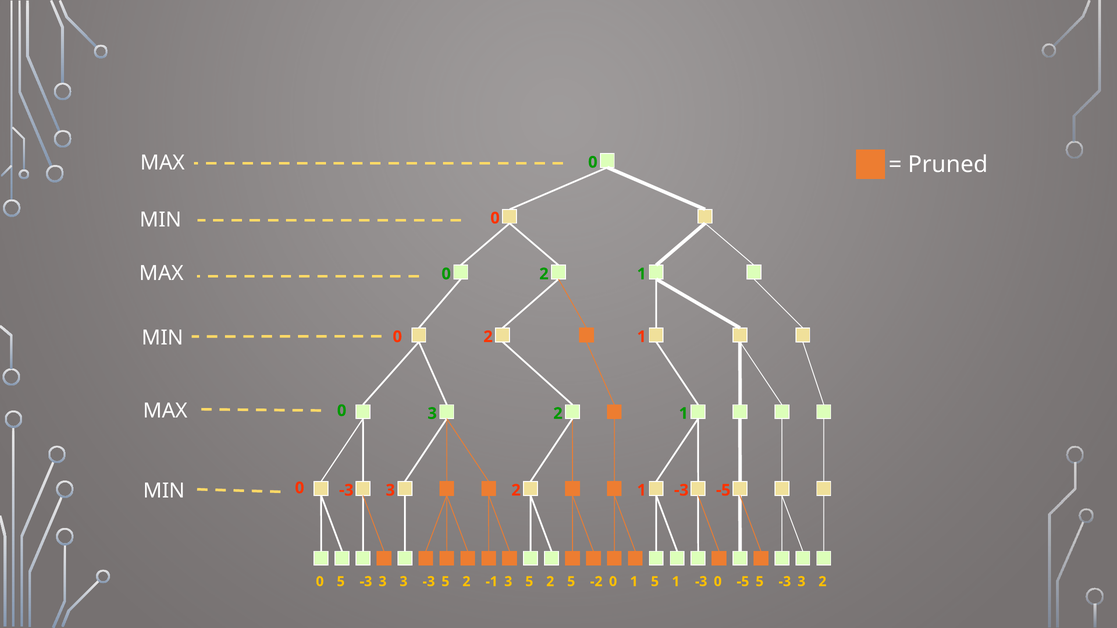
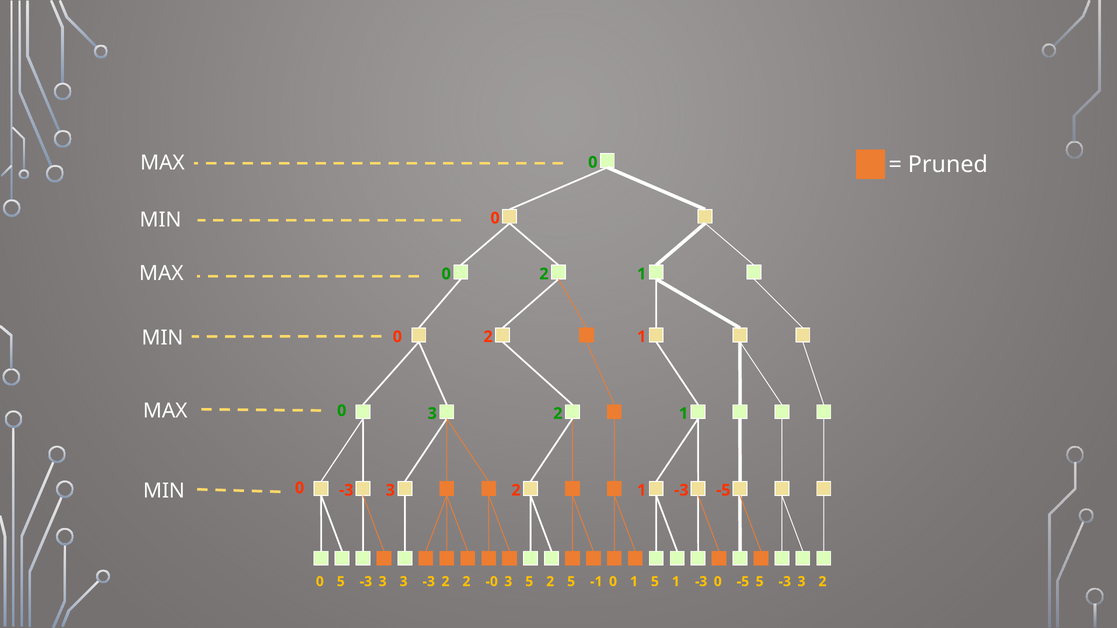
5 at (445, 582): 5 -> 2
-1: -1 -> -0
-2: -2 -> -1
